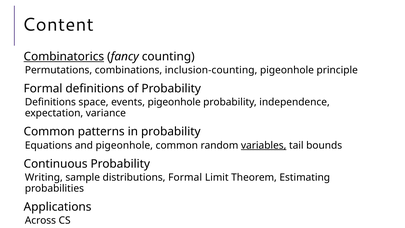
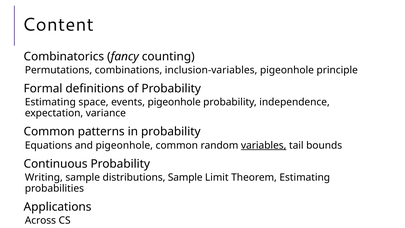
Combinatorics underline: present -> none
inclusion-counting: inclusion-counting -> inclusion-variables
Definitions at (50, 102): Definitions -> Estimating
distributions Formal: Formal -> Sample
